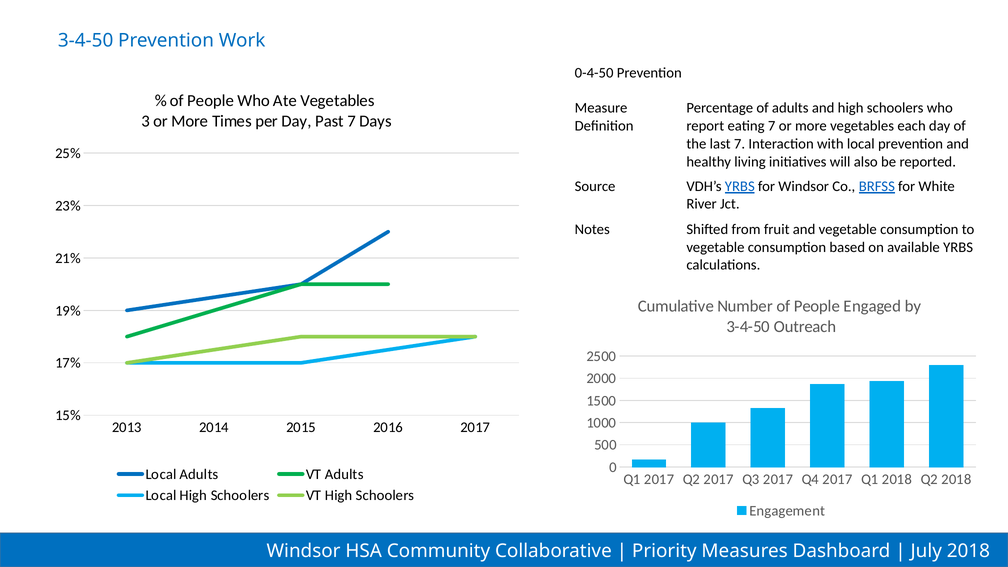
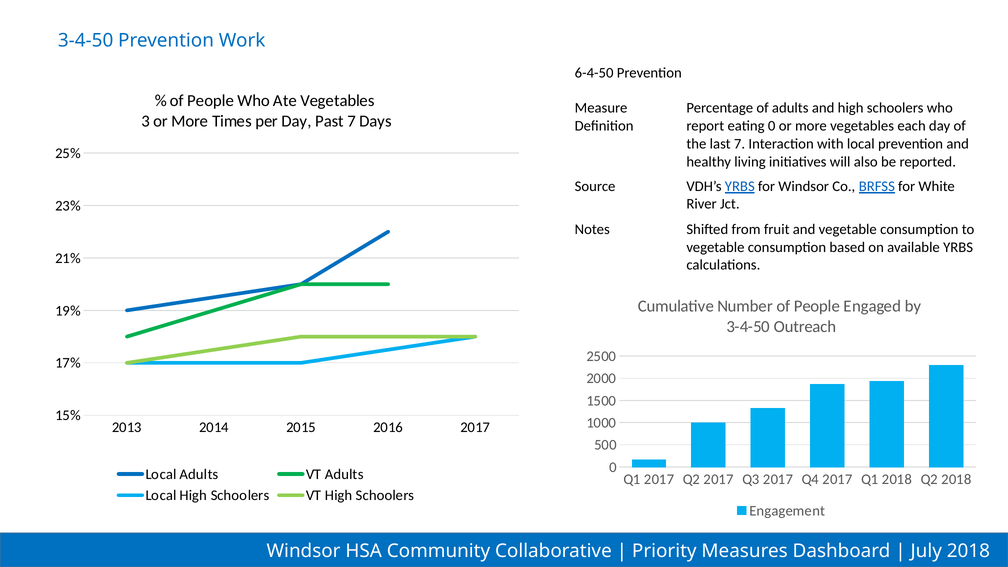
0-4-50: 0-4-50 -> 6-4-50
eating 7: 7 -> 0
